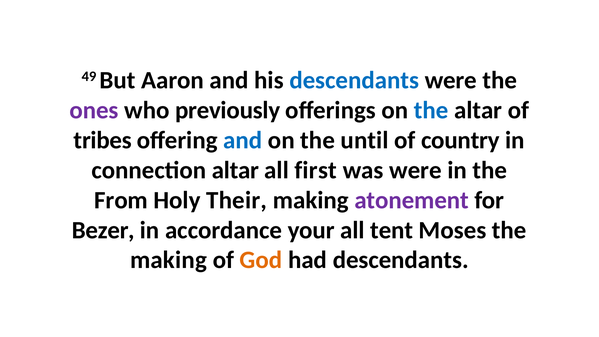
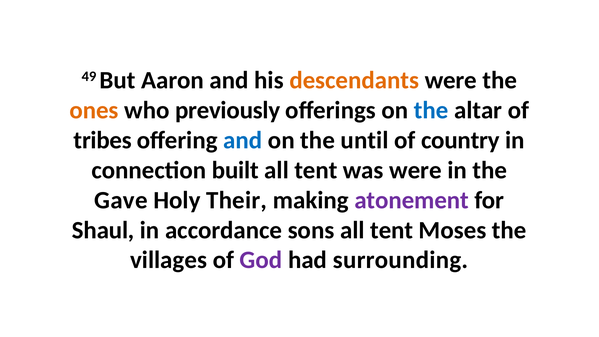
descendants at (354, 80) colour: blue -> orange
ones colour: purple -> orange
connection altar: altar -> built
first at (316, 170): first -> tent
From: From -> Gave
Bezer: Bezer -> Shaul
your: your -> sons
making at (168, 260): making -> villages
God colour: orange -> purple
had descendants: descendants -> surrounding
